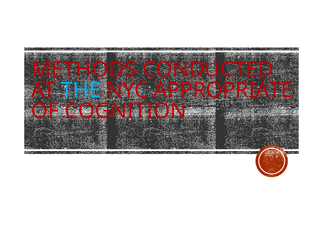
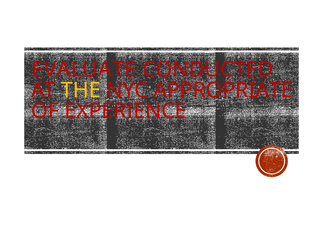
METHODS: METHODS -> EVALUATE
THE colour: light blue -> yellow
COGNITION: COGNITION -> EXPERIENCE
